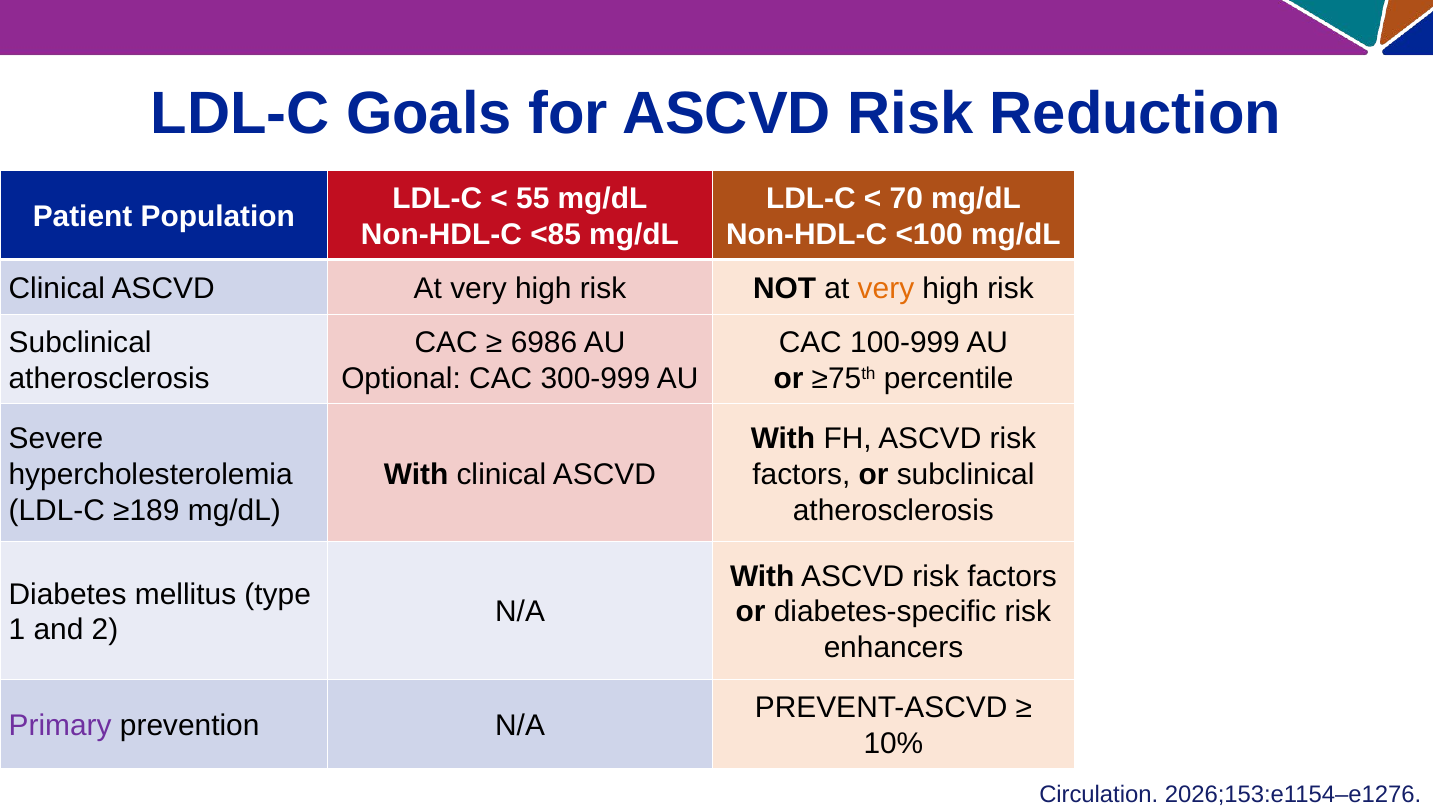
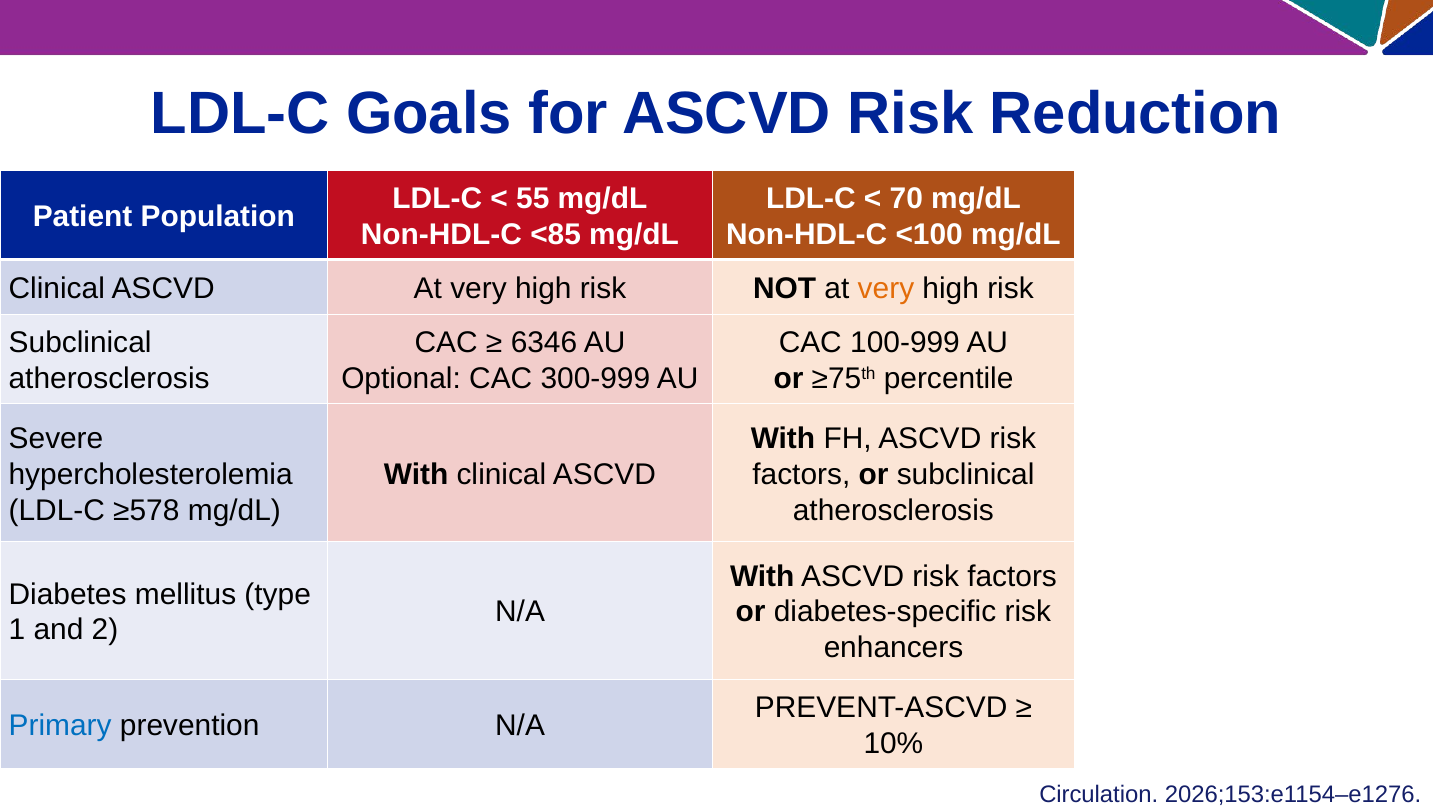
6986: 6986 -> 6346
≥189: ≥189 -> ≥578
Primary colour: purple -> blue
